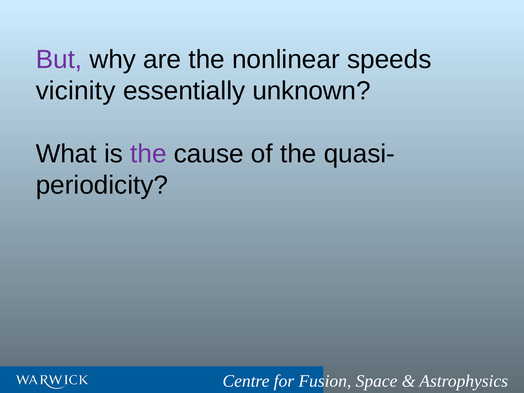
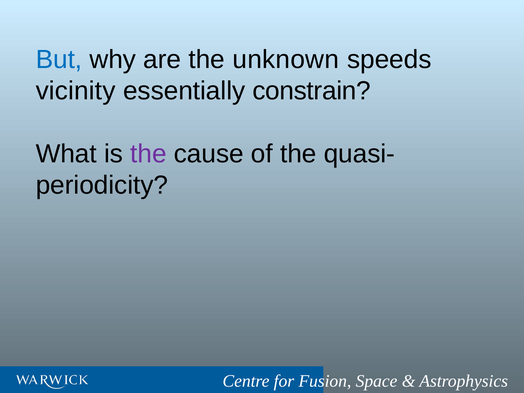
But colour: purple -> blue
nonlinear: nonlinear -> unknown
unknown: unknown -> constrain
